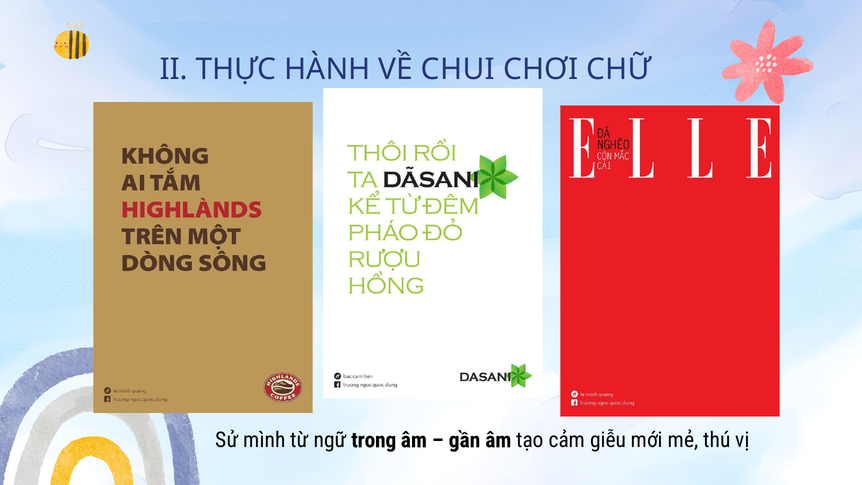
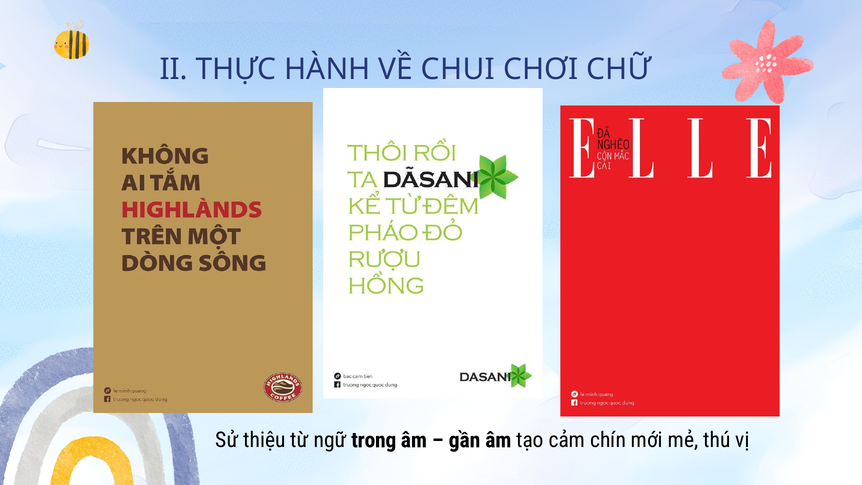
mình: mình -> thiệu
giễu: giễu -> chín
